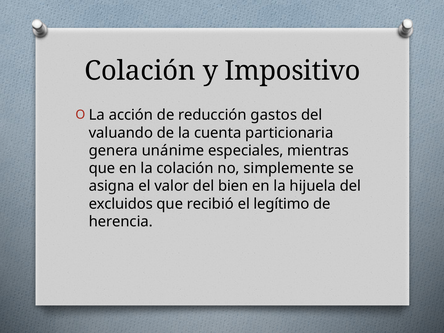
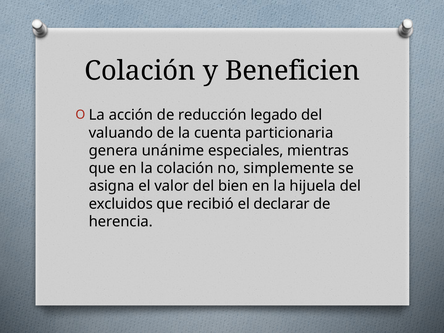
Impositivo: Impositivo -> Beneficien
gastos: gastos -> legado
legítimo: legítimo -> declarar
